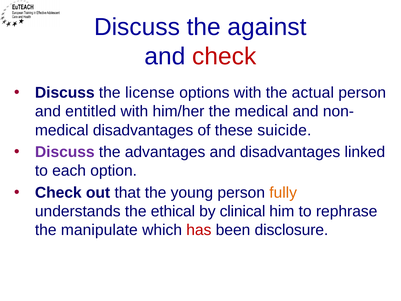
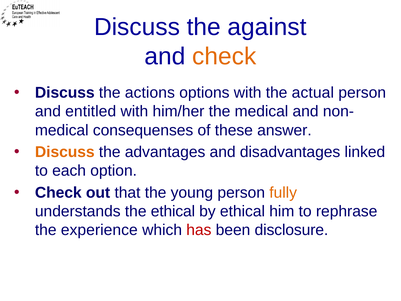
check at (224, 57) colour: red -> orange
license: license -> actions
medical disadvantages: disadvantages -> consequenses
suicide: suicide -> answer
Discuss at (65, 152) colour: purple -> orange
by clinical: clinical -> ethical
manipulate: manipulate -> experience
